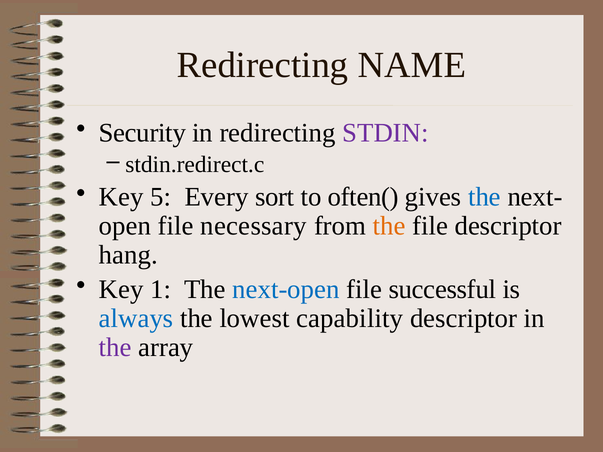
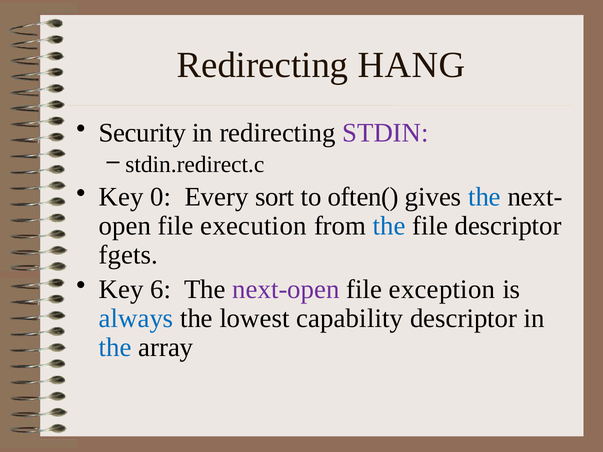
NAME: NAME -> HANG
5: 5 -> 0
necessary: necessary -> execution
the at (389, 226) colour: orange -> blue
hang: hang -> fgets
1: 1 -> 6
next-open colour: blue -> purple
successful: successful -> exception
the at (115, 347) colour: purple -> blue
